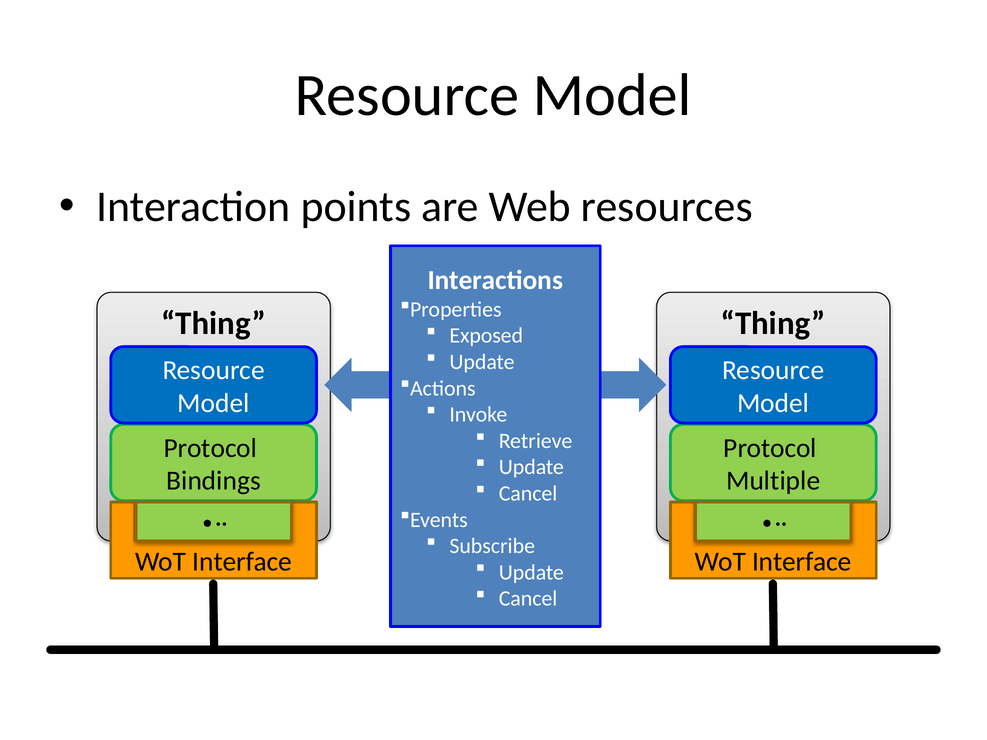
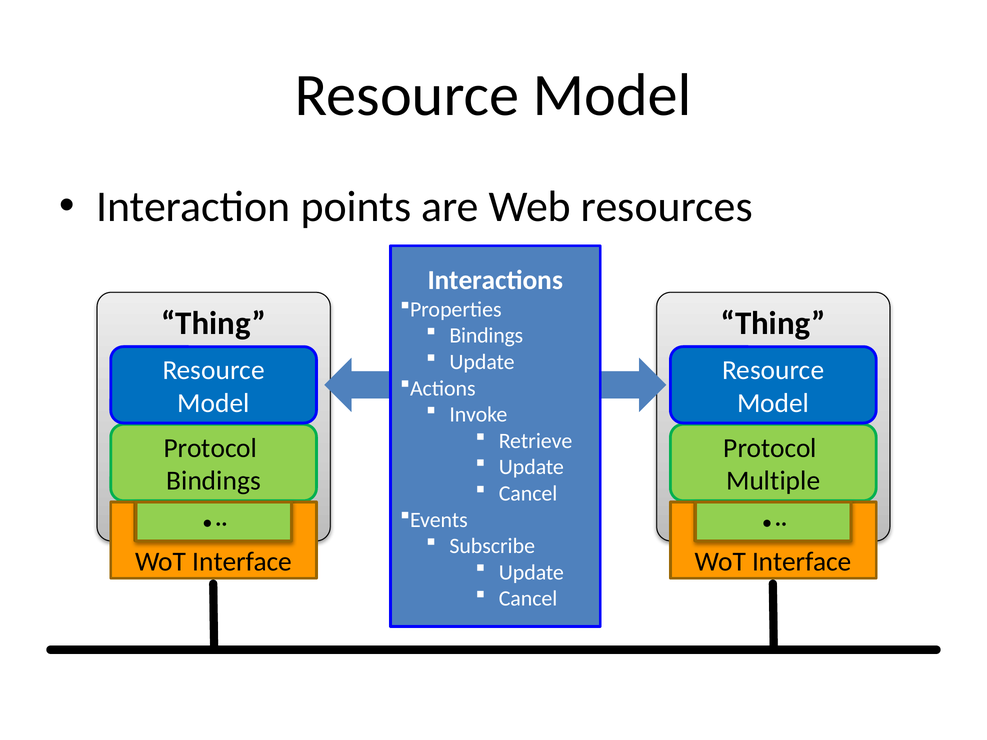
Exposed at (486, 336): Exposed -> Bindings
